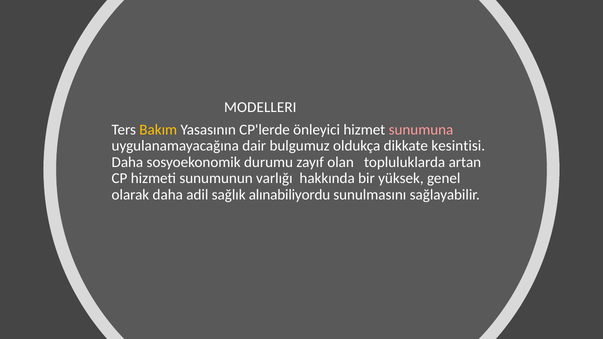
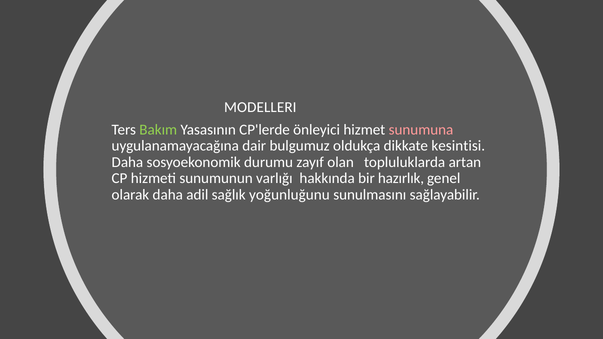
Bakım colour: yellow -> light green
yüksek: yüksek -> hazırlık
alınabiliyordu: alınabiliyordu -> yoğunluğunu
